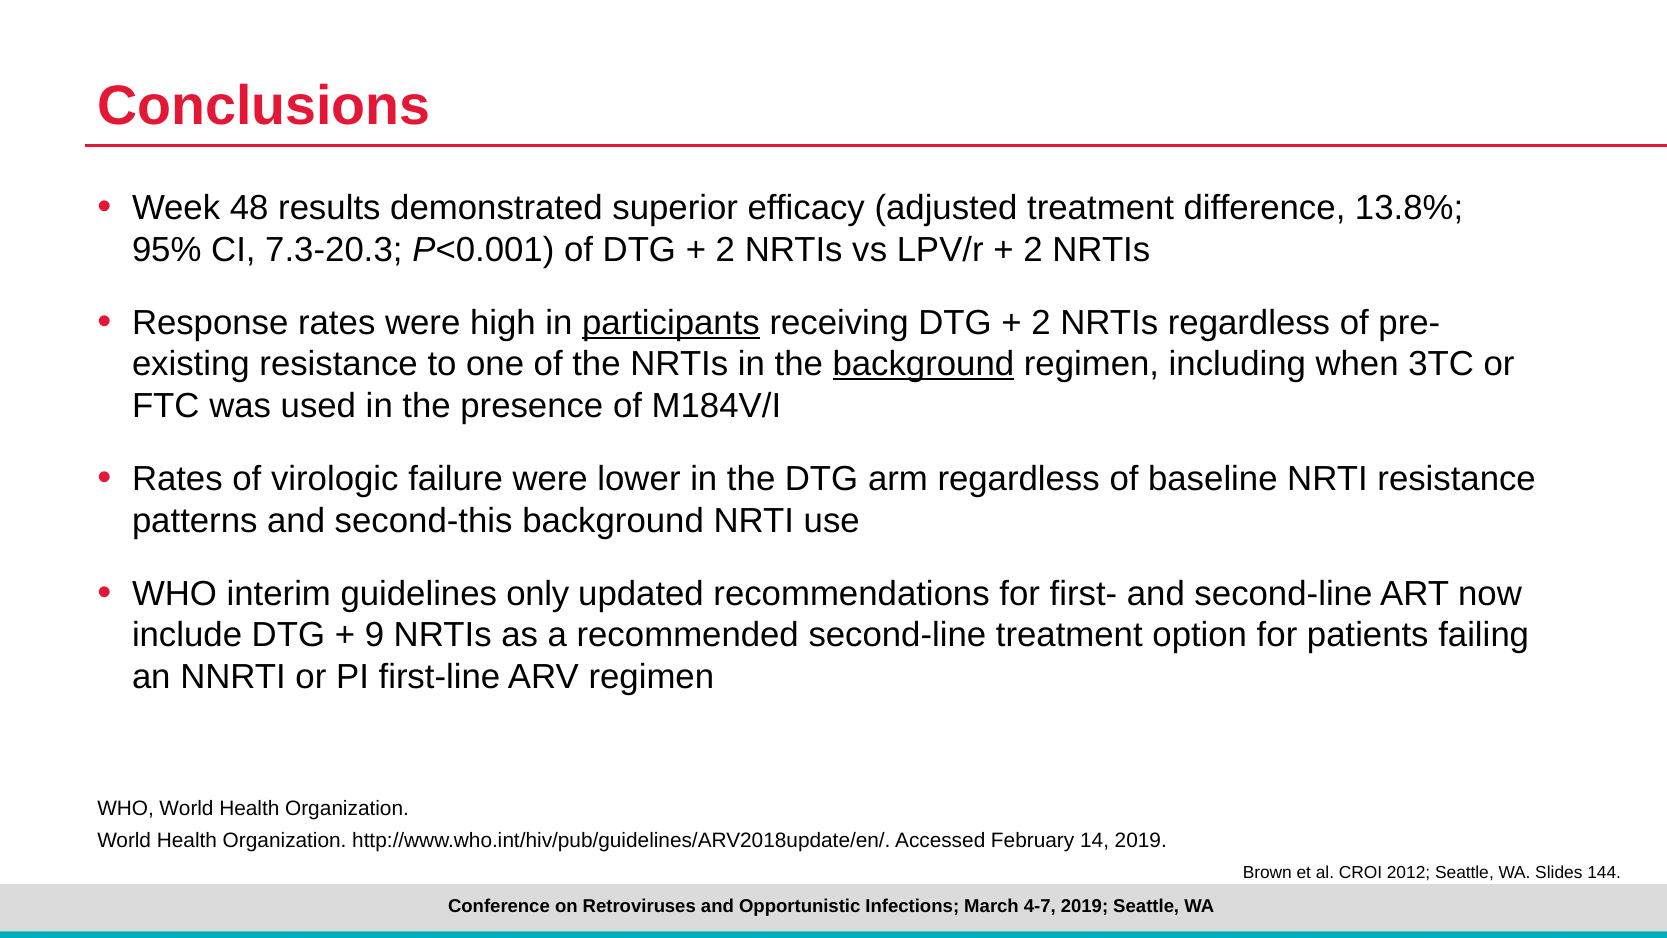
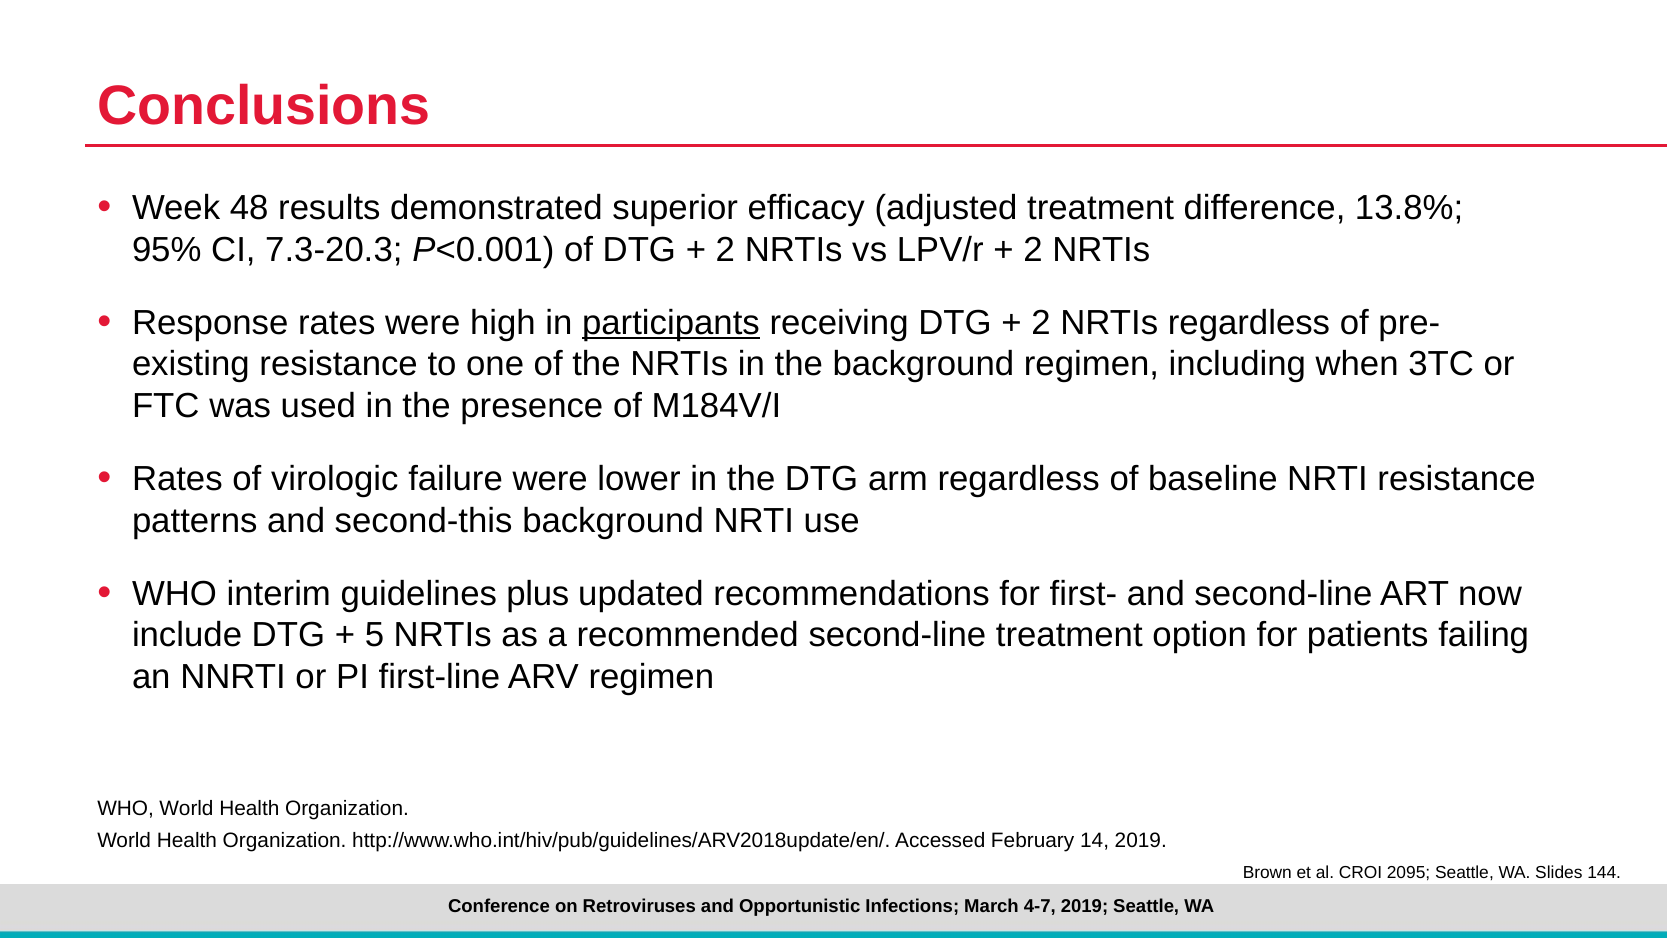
background at (923, 364) underline: present -> none
only: only -> plus
9: 9 -> 5
2012: 2012 -> 2095
